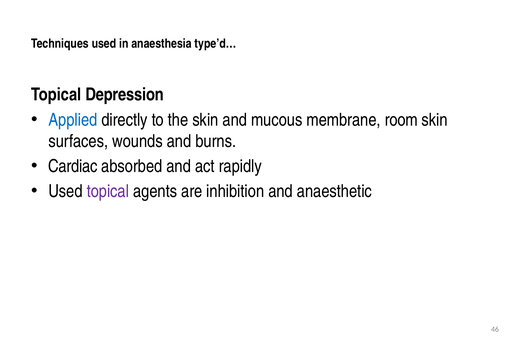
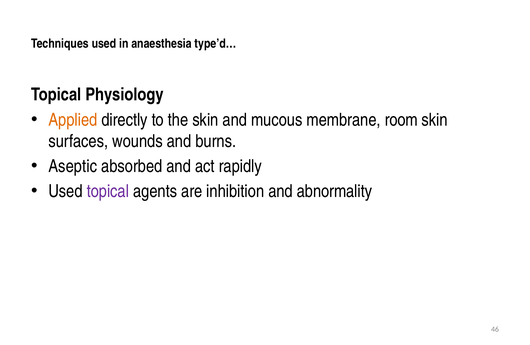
Depression: Depression -> Physiology
Applied colour: blue -> orange
Cardiac: Cardiac -> Aseptic
anaesthetic: anaesthetic -> abnormality
